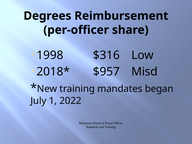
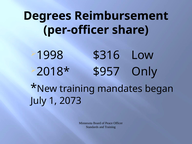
Misd: Misd -> Only
2022: 2022 -> 2073
